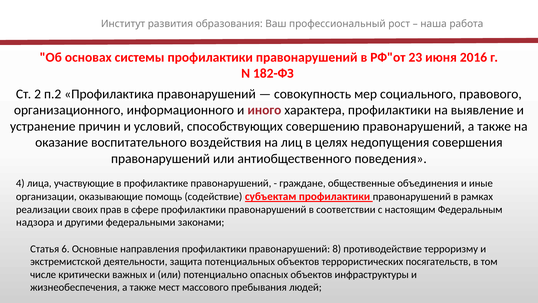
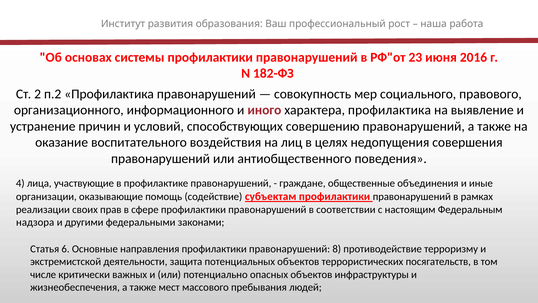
характера профилактики: профилактики -> профилактика
